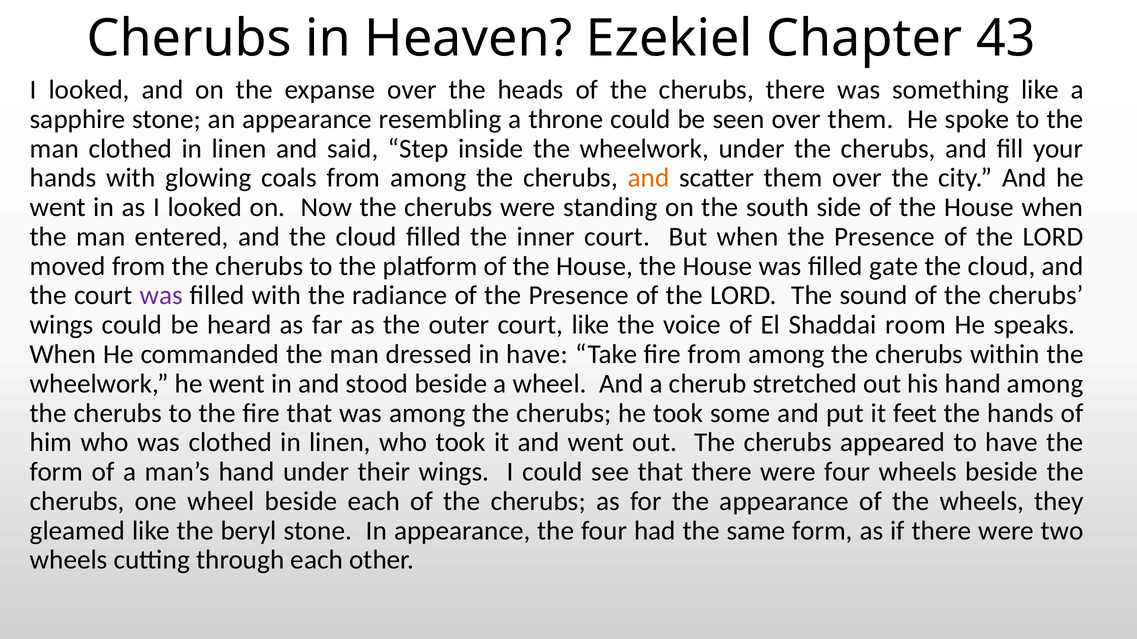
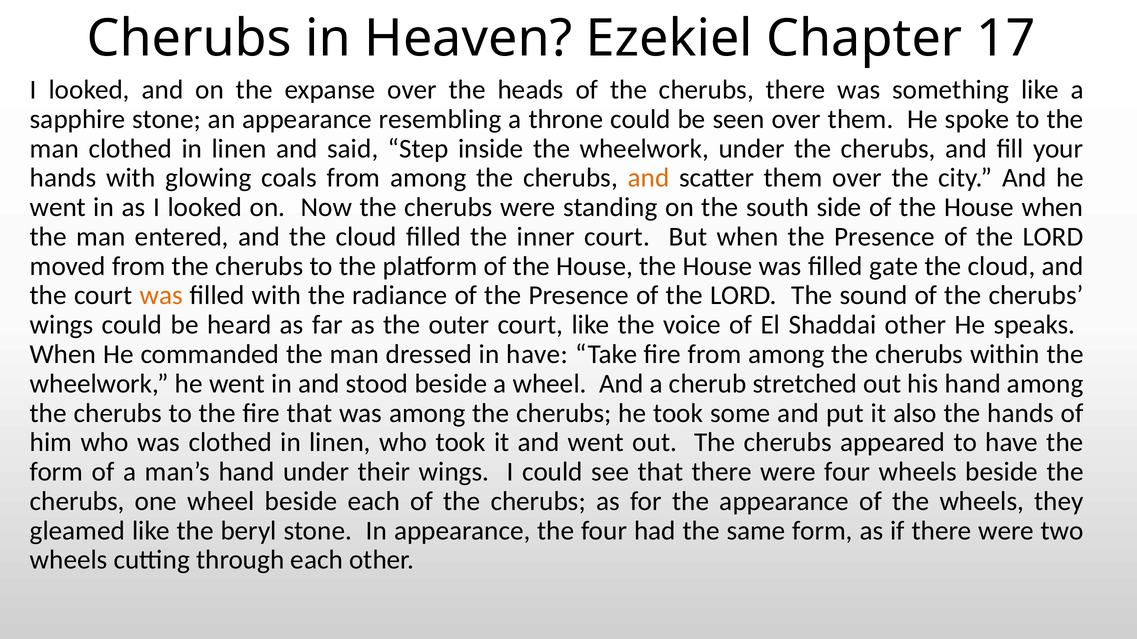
43: 43 -> 17
was at (161, 296) colour: purple -> orange
Shaddai room: room -> other
feet: feet -> also
